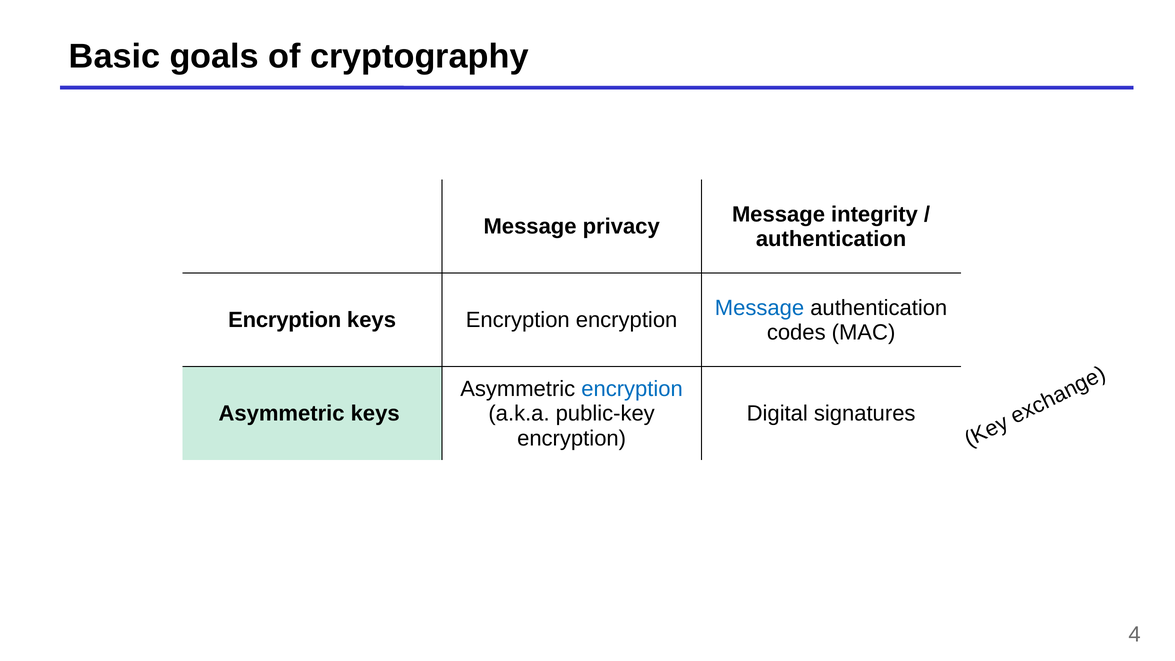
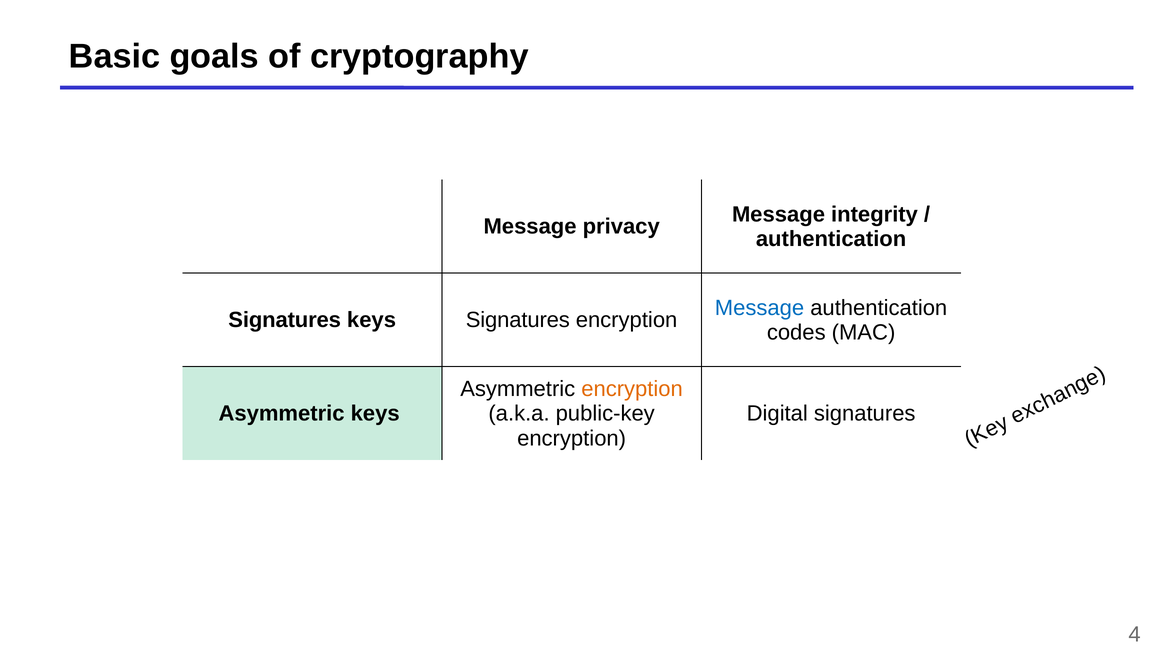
Encryption at (285, 320): Encryption -> Signatures
keys Encryption: Encryption -> Signatures
encryption at (632, 389) colour: blue -> orange
